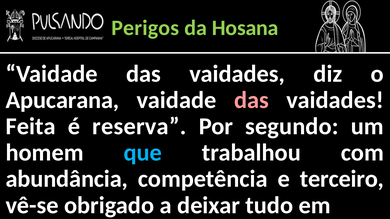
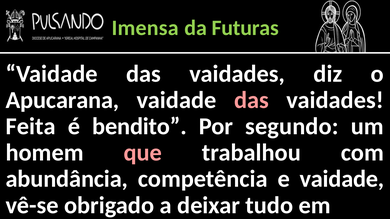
Perigos: Perigos -> Imensa
Hosana: Hosana -> Futuras
reserva: reserva -> bendito
que colour: light blue -> pink
e terceiro: terceiro -> vaidade
